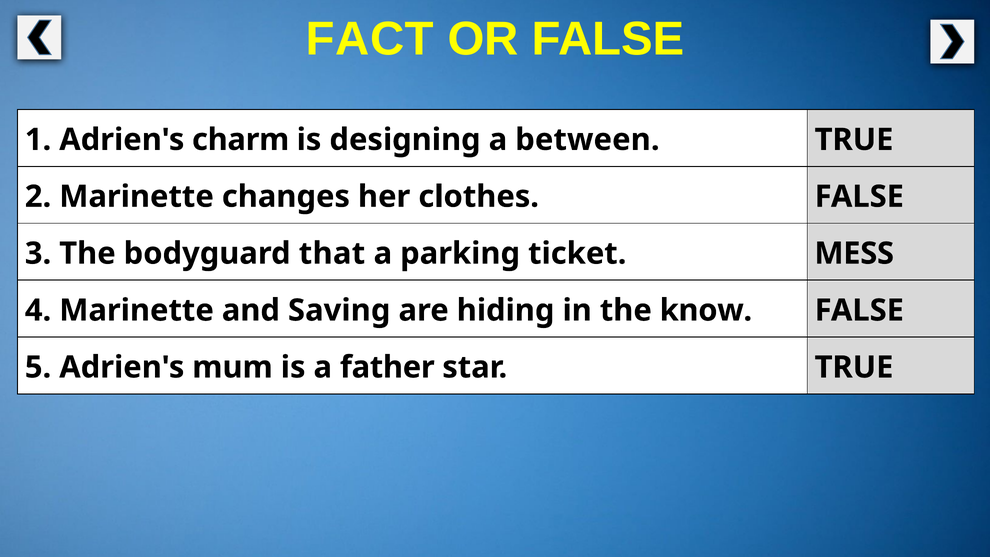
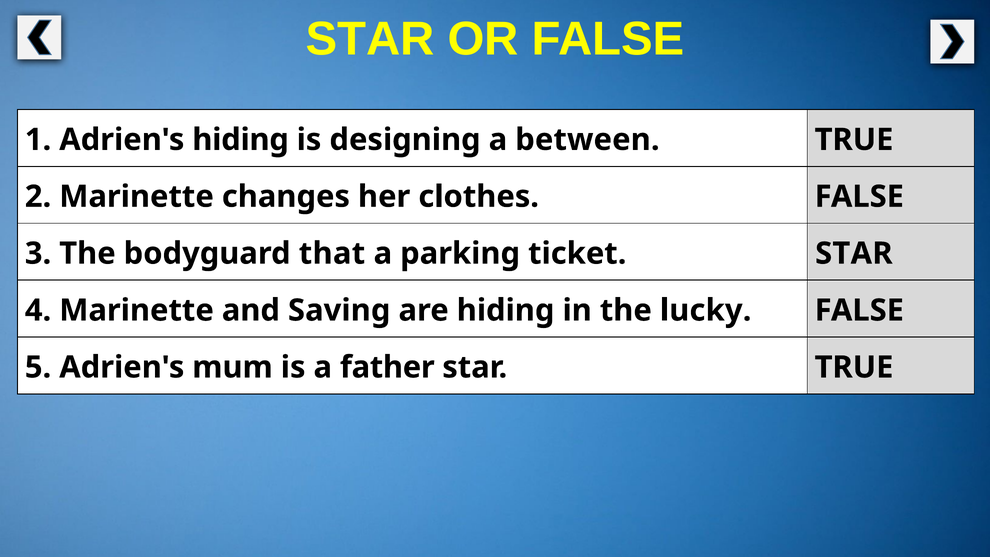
FACT at (370, 39): FACT -> STAR
Adrien's charm: charm -> hiding
ticket MESS: MESS -> STAR
know: know -> lucky
